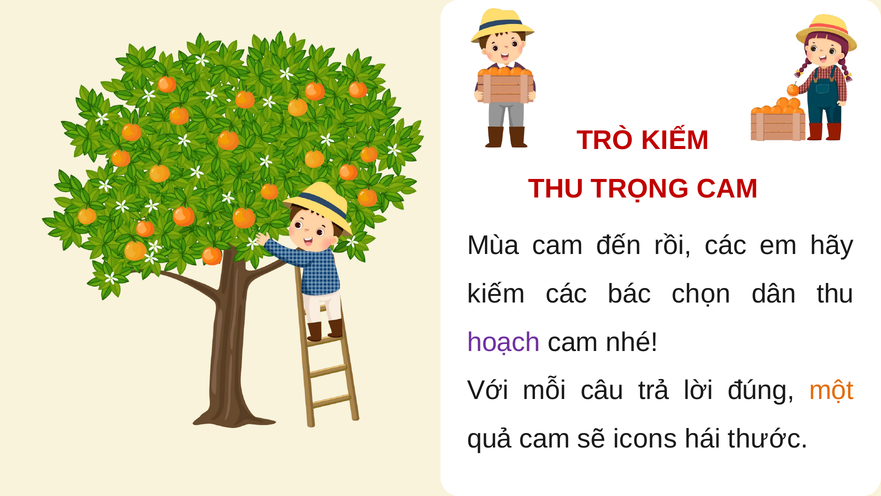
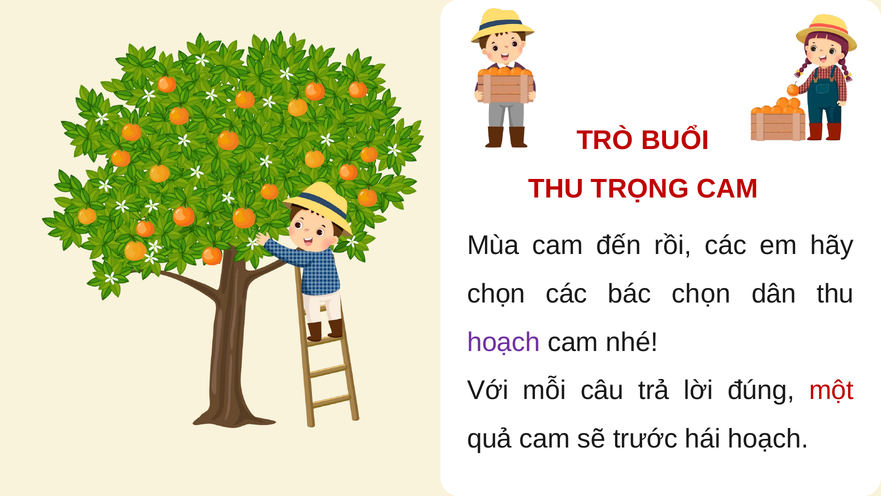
TRÒ KIẾM: KIẾM -> BUỔI
kiếm at (496, 293): kiếm -> chọn
một colour: orange -> red
icons: icons -> trước
hái thước: thước -> hoạch
